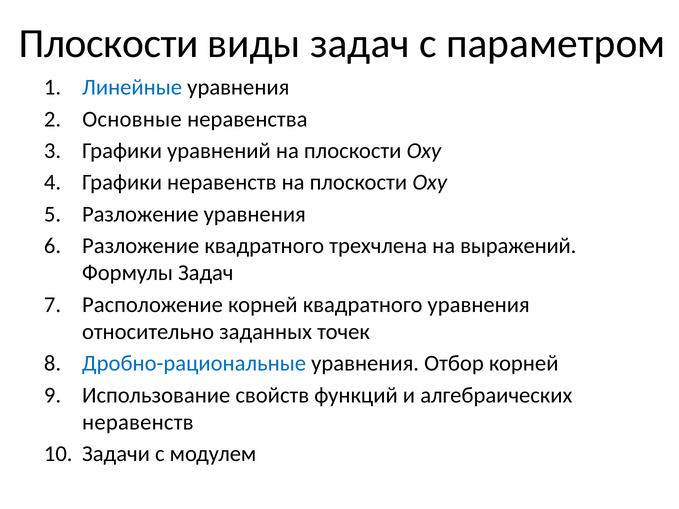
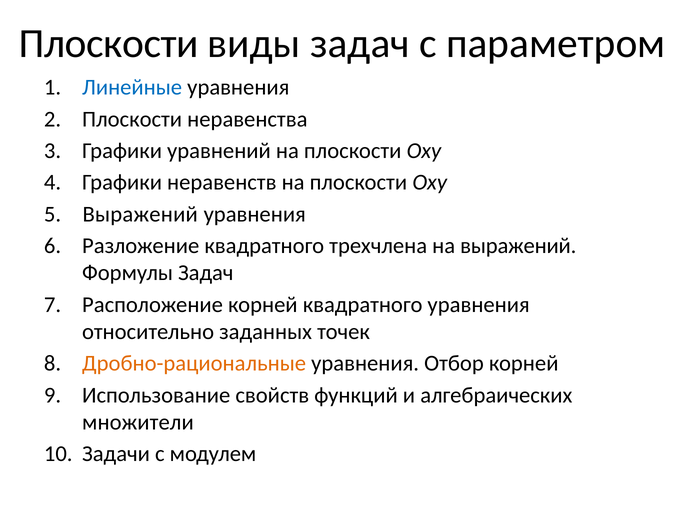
Основные at (132, 119): Основные -> Плоскости
Разложение at (140, 214): Разложение -> Выражений
Дробно-рациональные colour: blue -> orange
неравенств at (138, 422): неравенств -> множители
